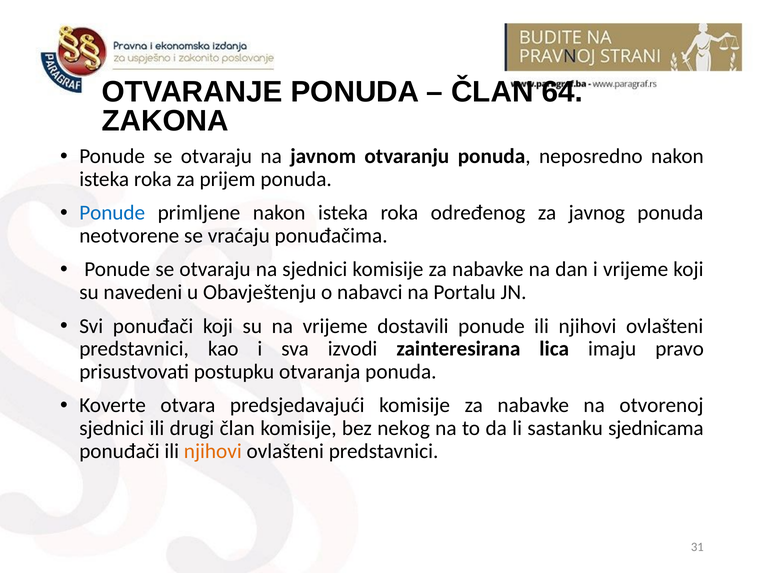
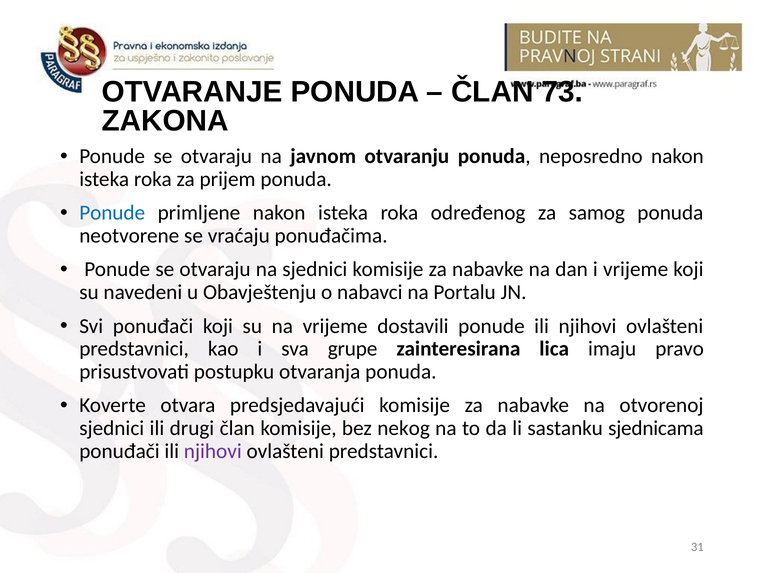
64: 64 -> 73
javnog: javnog -> samog
izvodi: izvodi -> grupe
njihovi at (213, 451) colour: orange -> purple
